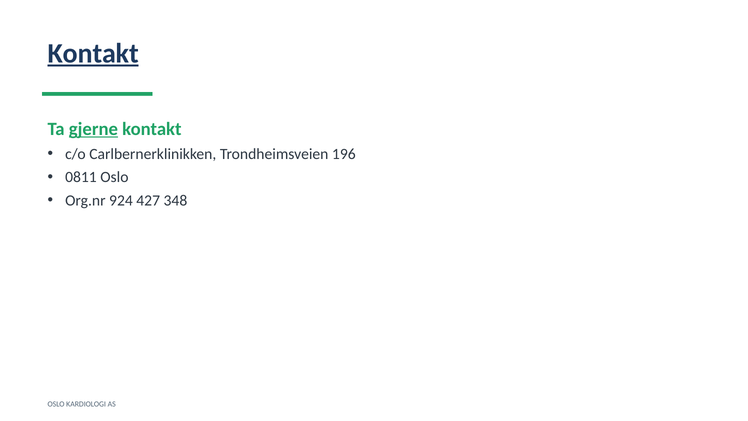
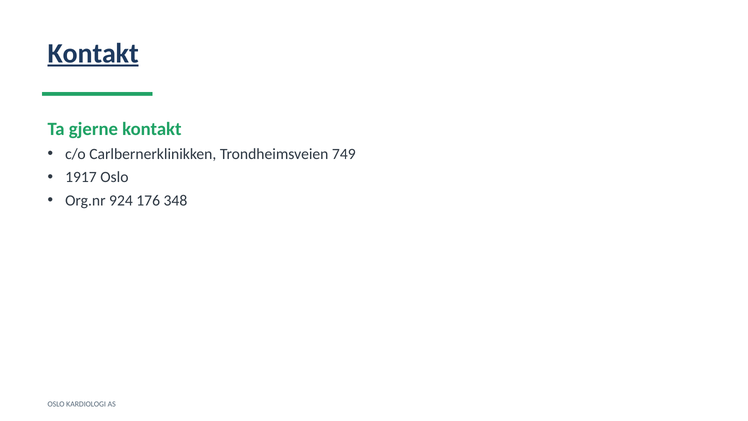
gjerne underline: present -> none
196: 196 -> 749
0811: 0811 -> 1917
427: 427 -> 176
